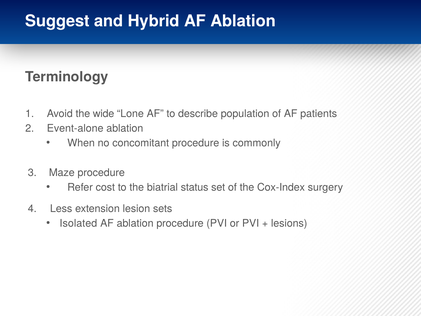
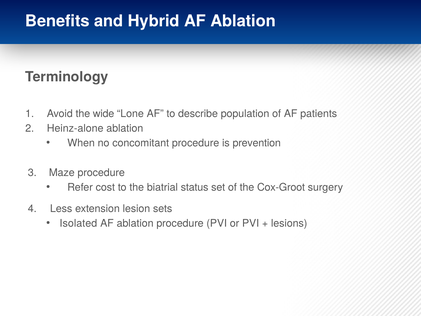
Suggest: Suggest -> Benefits
Event-alone: Event-alone -> Heinz-alone
commonly: commonly -> prevention
Cox-Index: Cox-Index -> Cox-Groot
